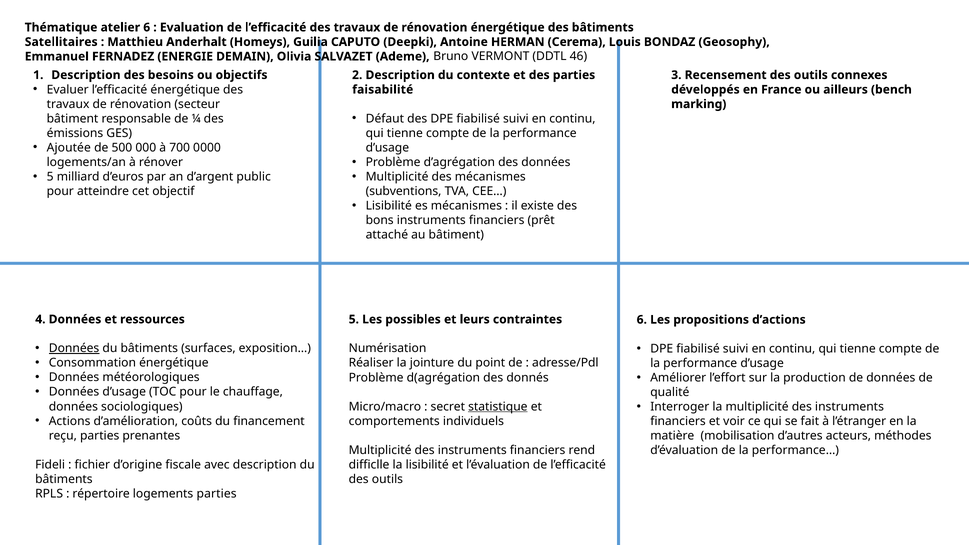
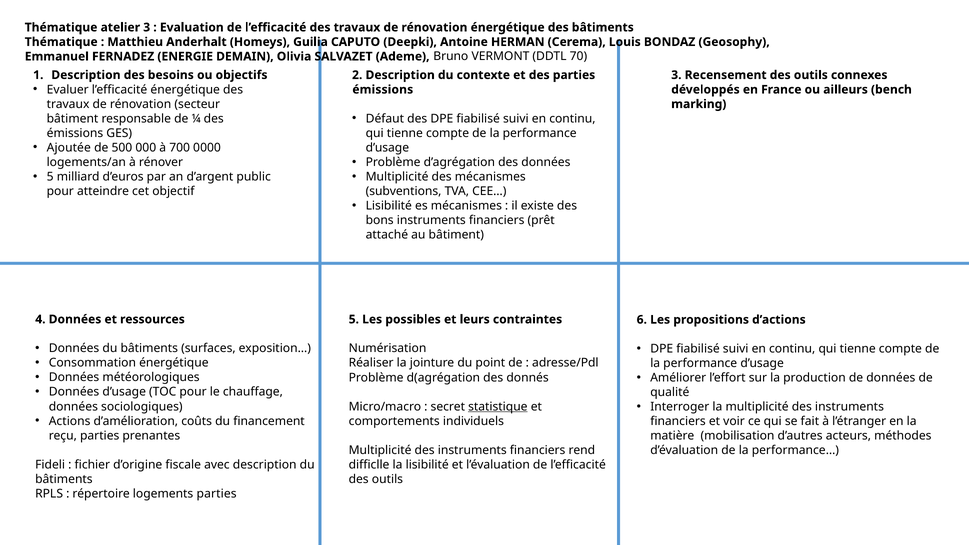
atelier 6: 6 -> 3
Satellitaires at (61, 42): Satellitaires -> Thématique
46: 46 -> 70
faisabilité at (383, 90): faisabilité -> émissions
Données at (74, 348) underline: present -> none
